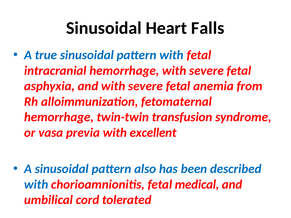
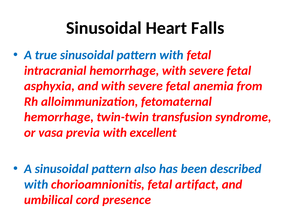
medical: medical -> artifact
tolerated: tolerated -> presence
